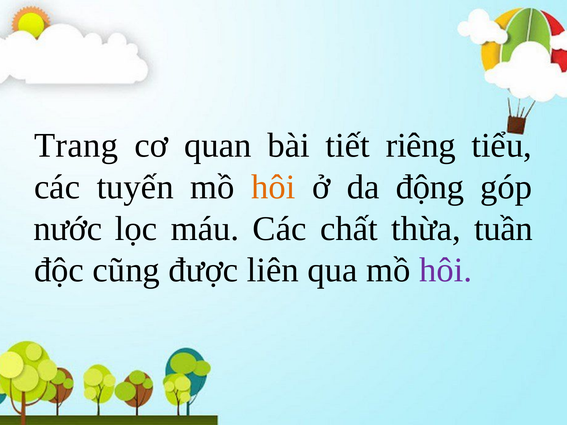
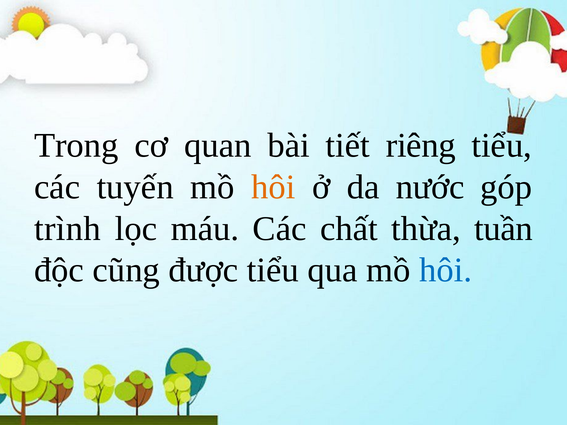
Trang: Trang -> Trong
động: động -> nước
nước: nước -> trình
được liên: liên -> tiểu
hôi at (446, 270) colour: purple -> blue
